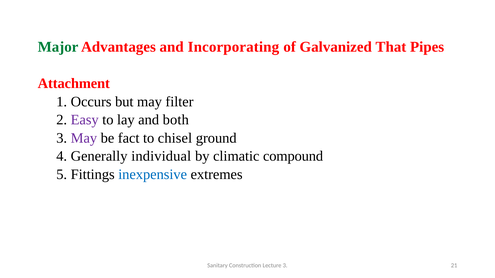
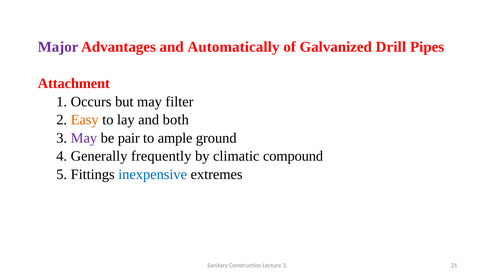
Major colour: green -> purple
Incorporating: Incorporating -> Automatically
That: That -> Drill
Easy colour: purple -> orange
fact: fact -> pair
chisel: chisel -> ample
individual: individual -> frequently
